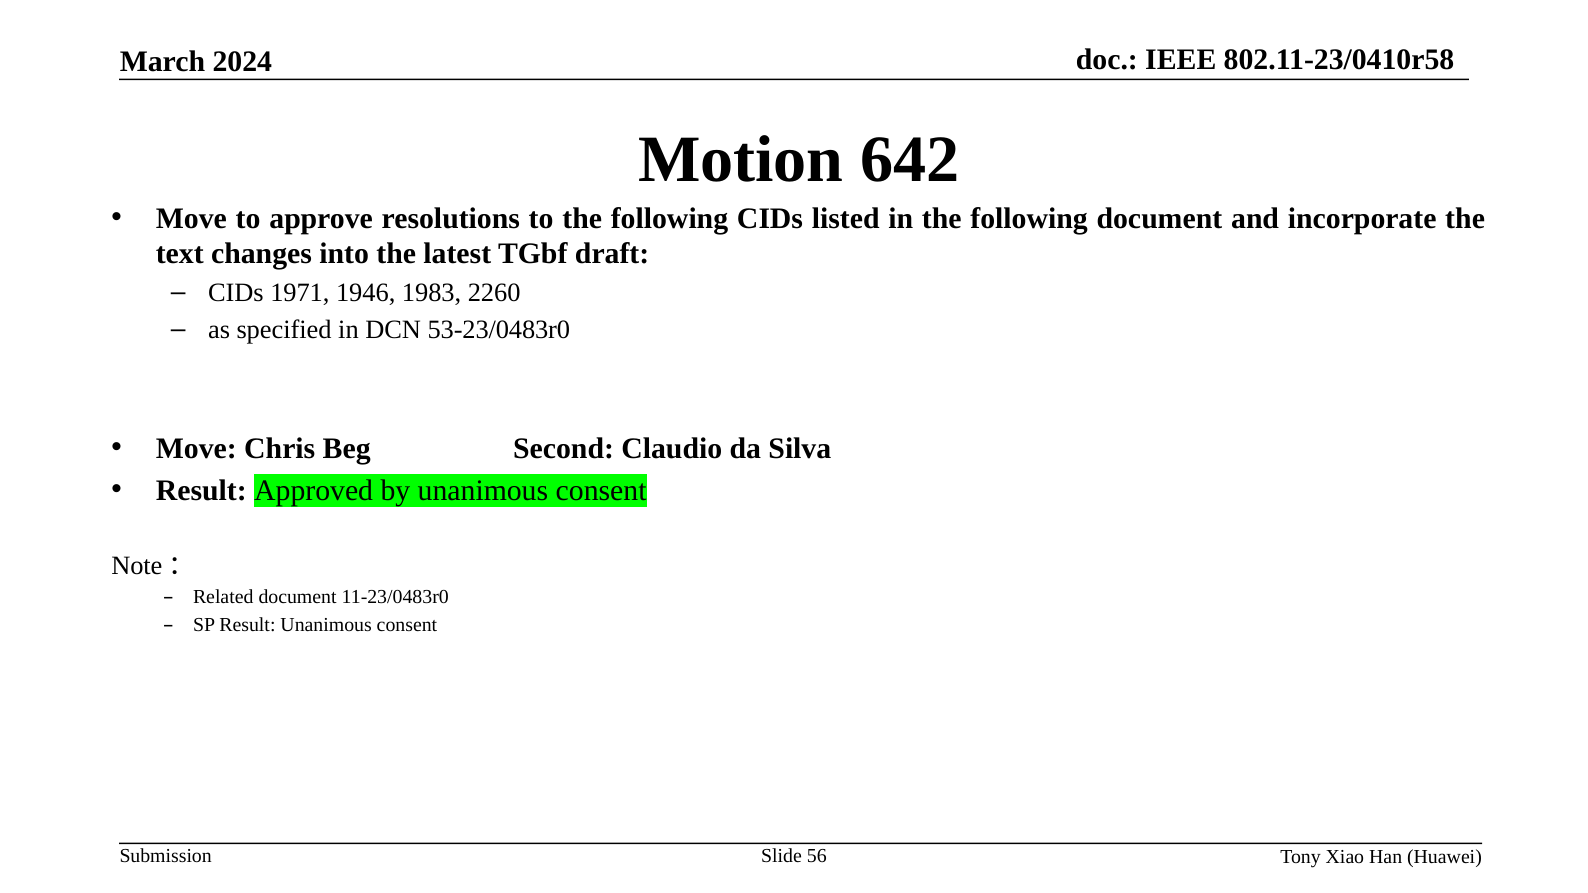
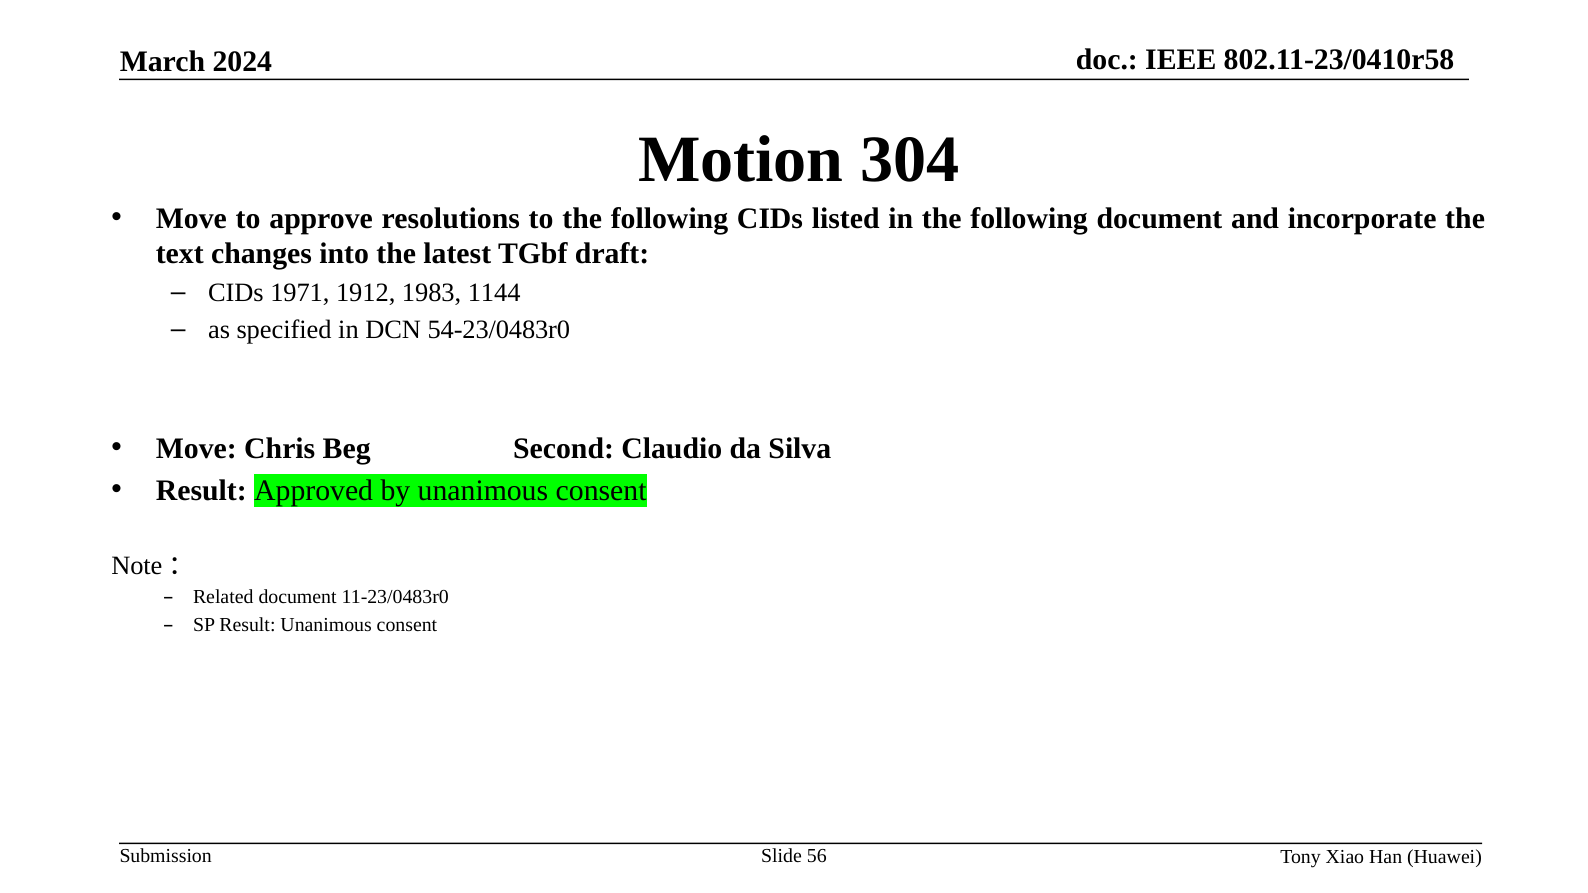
642: 642 -> 304
1946: 1946 -> 1912
2260: 2260 -> 1144
53-23/0483r0: 53-23/0483r0 -> 54-23/0483r0
